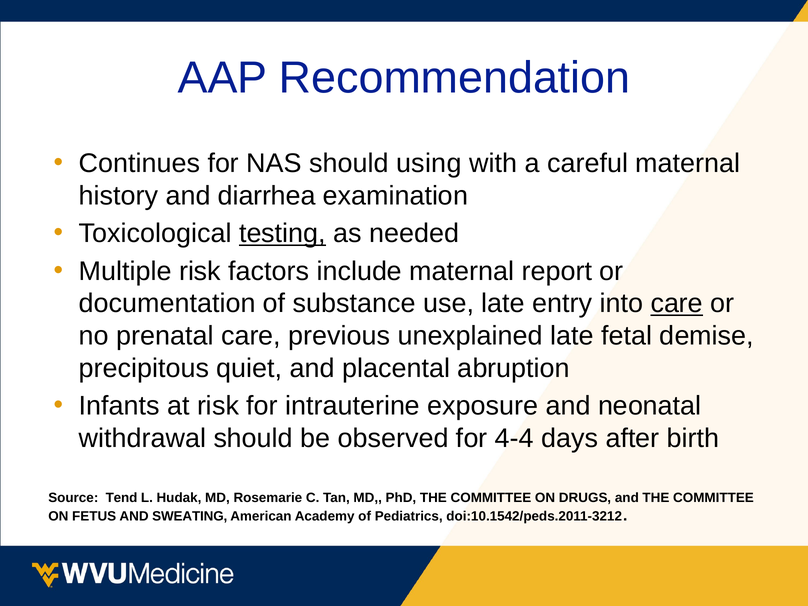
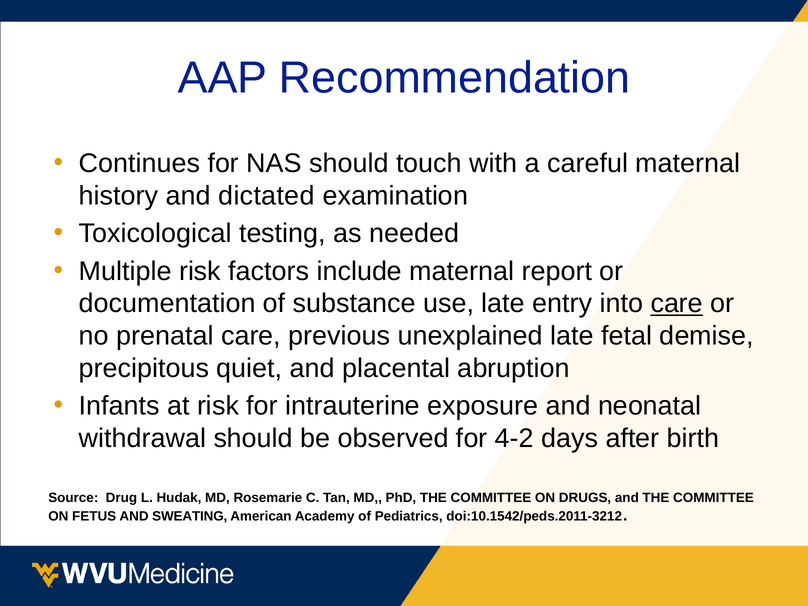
using: using -> touch
diarrhea: diarrhea -> dictated
testing underline: present -> none
4-4: 4-4 -> 4-2
Tend: Tend -> Drug
